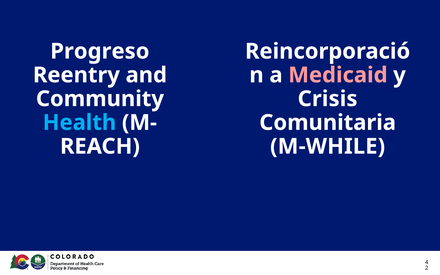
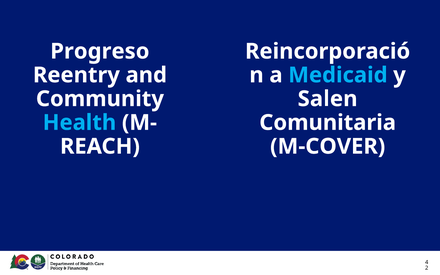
Medicaid colour: pink -> light blue
Crisis: Crisis -> Salen
M-WHILE: M-WHILE -> M-COVER
